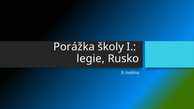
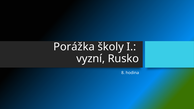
legie: legie -> vyzní
